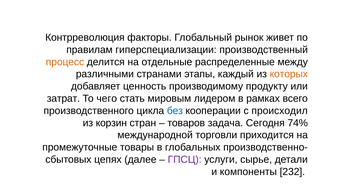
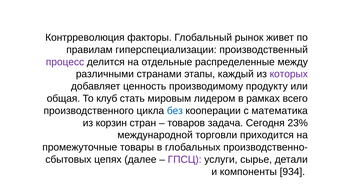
процесс colour: orange -> purple
которых colour: orange -> purple
затрат: затрат -> общая
чего: чего -> клуб
происходил: происходил -> математика
74%: 74% -> 23%
232: 232 -> 934
